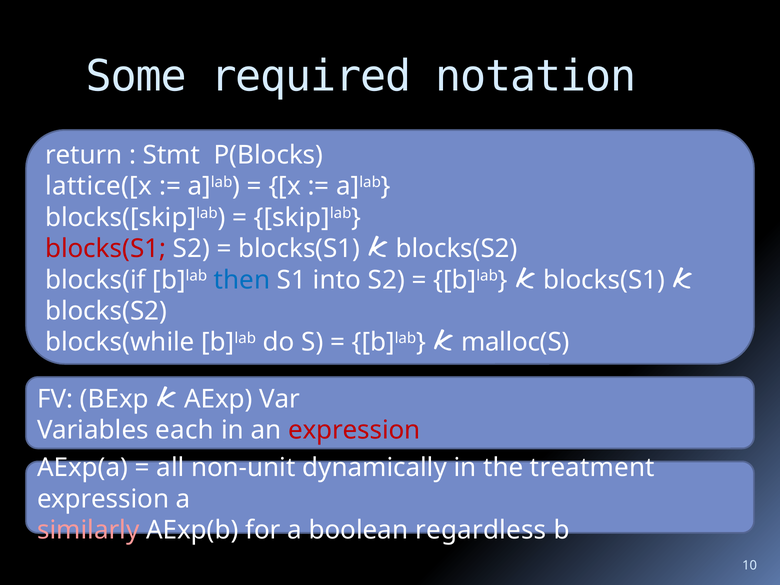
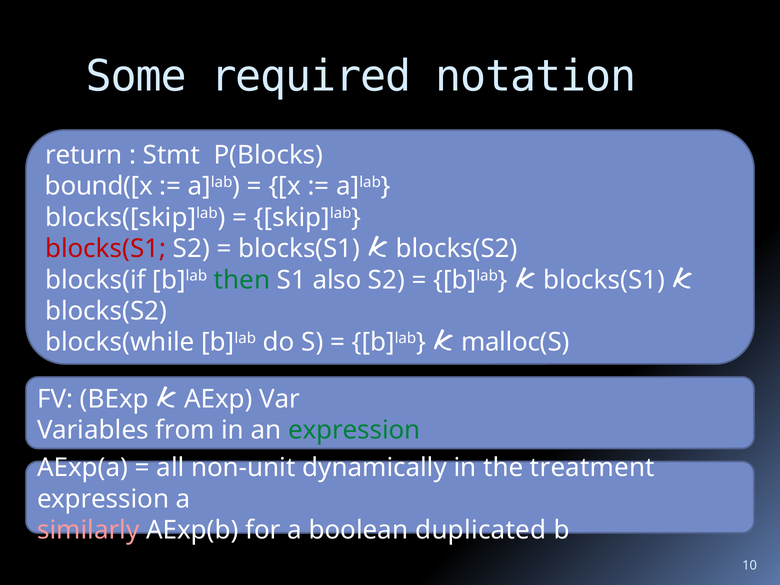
lattice([x: lattice([x -> bound([x
then colour: blue -> green
into: into -> also
each: each -> from
expression at (354, 430) colour: red -> green
regardless: regardless -> duplicated
